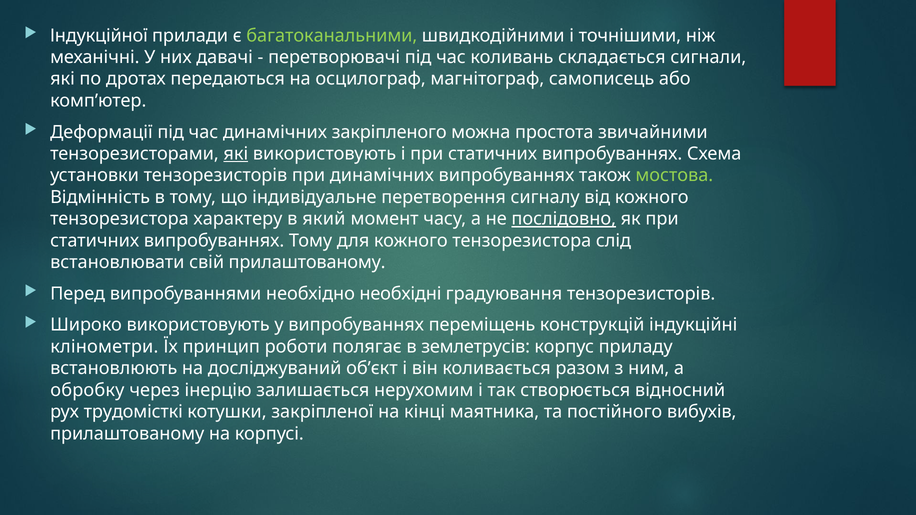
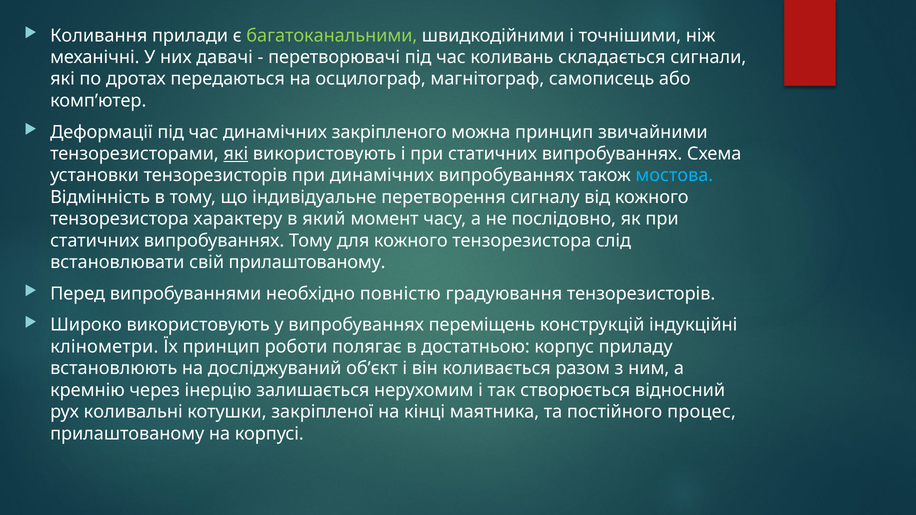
Індукційної: Індукційної -> Коливання
можна простота: простота -> принцип
мостова colour: light green -> light blue
послідовно underline: present -> none
необхідні: необхідні -> повністю
землетрусів: землетрусів -> достатньою
обробку: обробку -> кремнію
трудомісткі: трудомісткі -> коливальні
вибухів: вибухів -> процес
